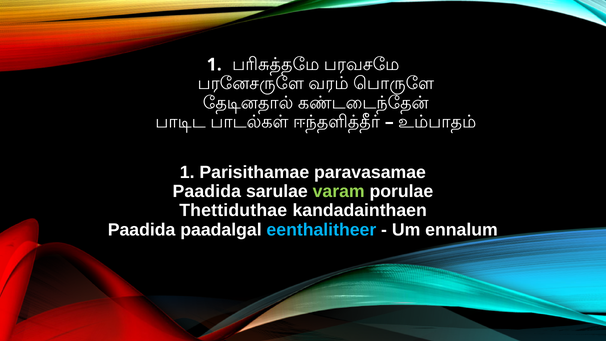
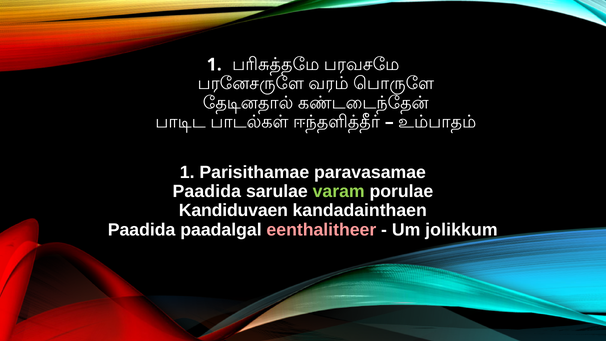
Thettiduthae: Thettiduthae -> Kandiduvaen
eenthalitheer colour: light blue -> pink
ennalum: ennalum -> jolikkum
